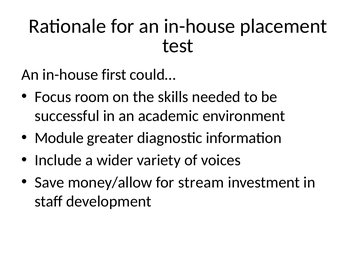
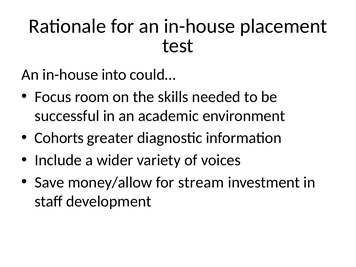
first: first -> into
Module: Module -> Cohorts
